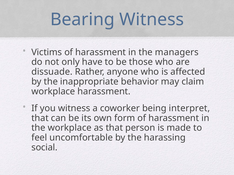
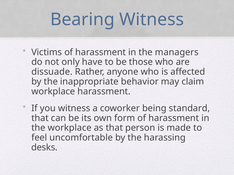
interpret: interpret -> standard
social: social -> desks
